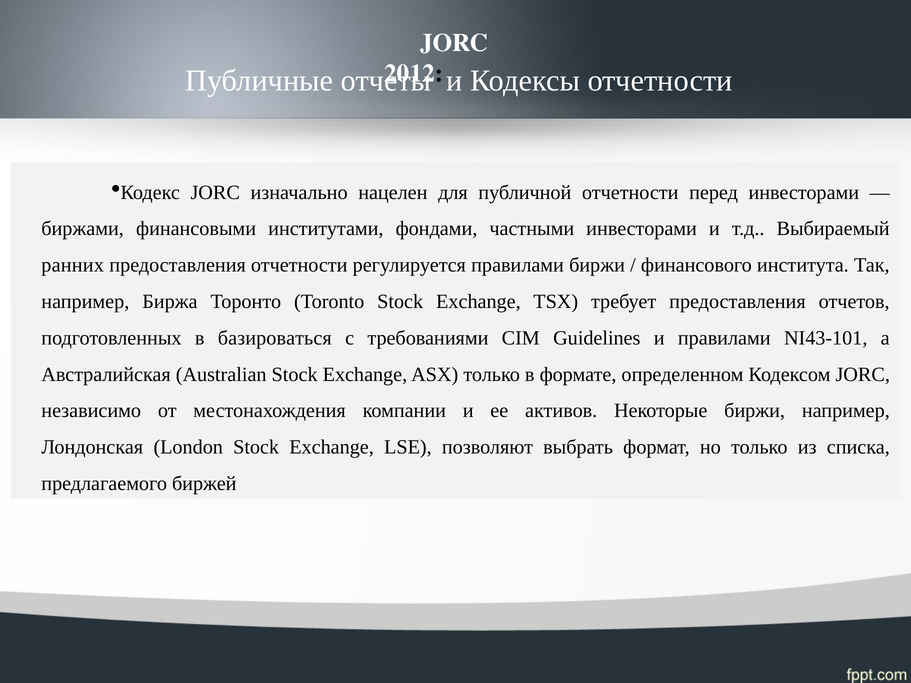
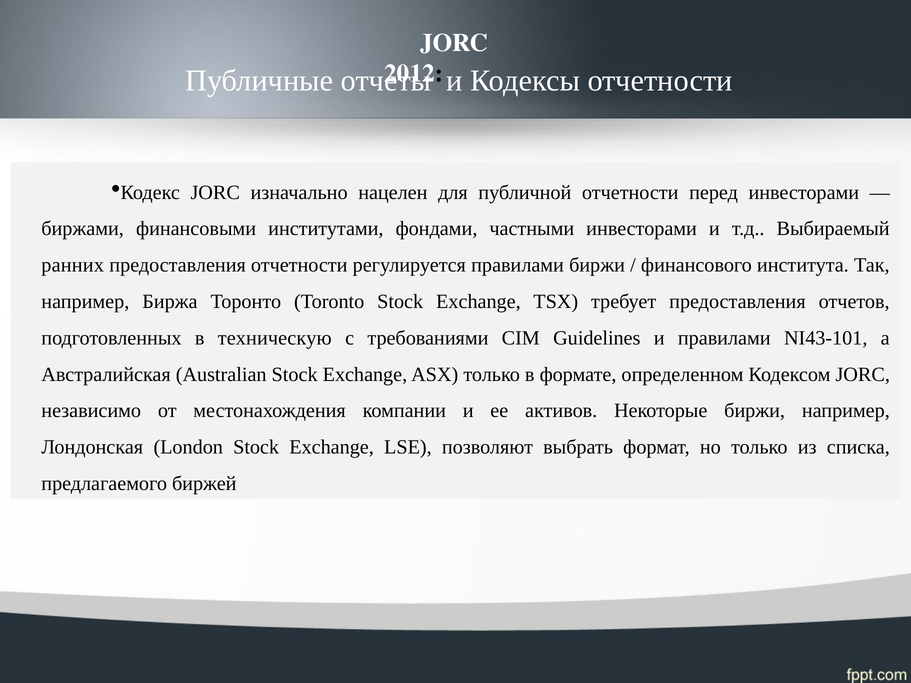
базироваться: базироваться -> техническую
